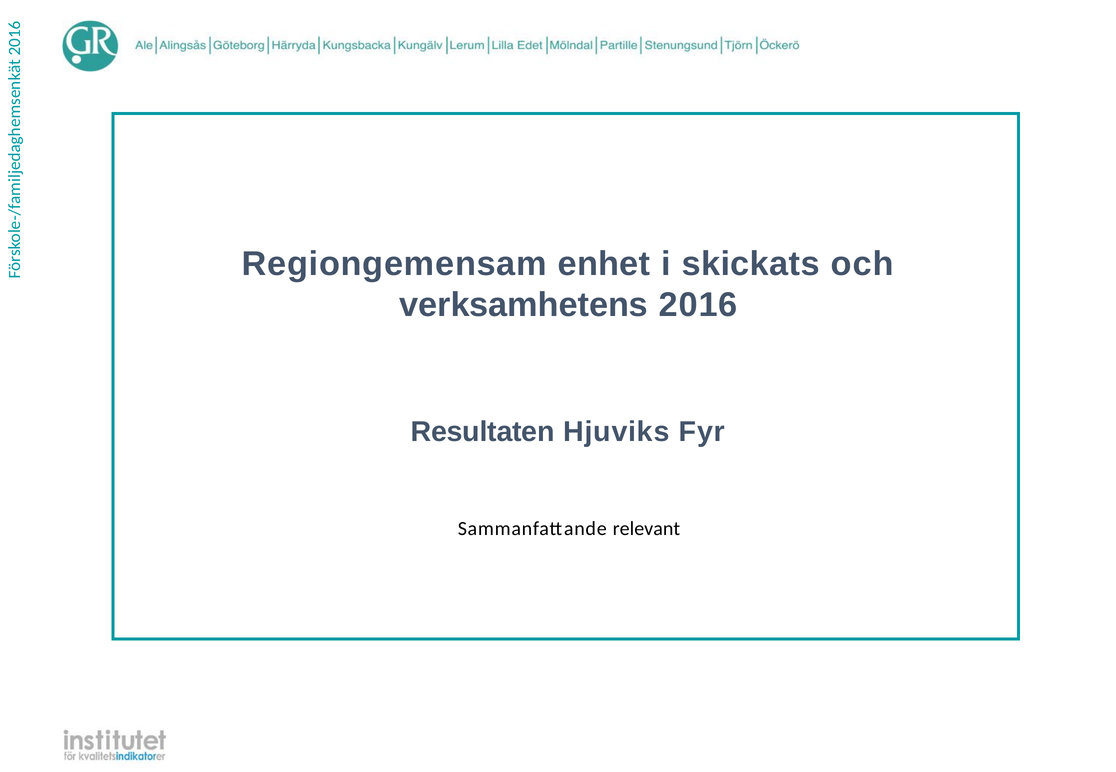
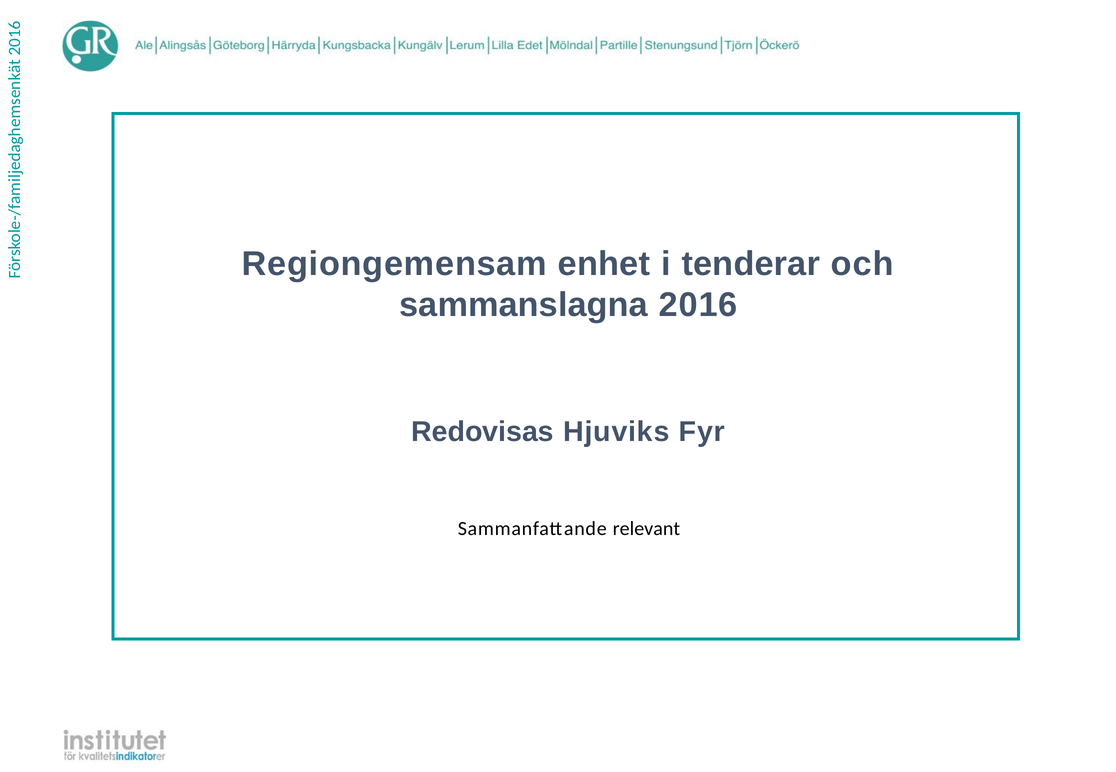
skickats: skickats -> tenderar
verksamhetens: verksamhetens -> sammanslagna
Resultaten: Resultaten -> Redovisas
